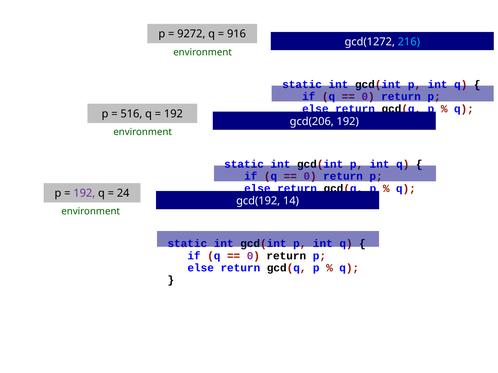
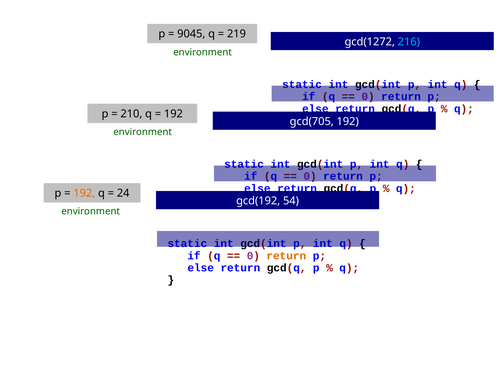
9272: 9272 -> 9045
916: 916 -> 219
516: 516 -> 210
gcd(206: gcd(206 -> gcd(705
192 at (84, 193) colour: purple -> orange
14: 14 -> 54
return at (286, 256) colour: black -> orange
